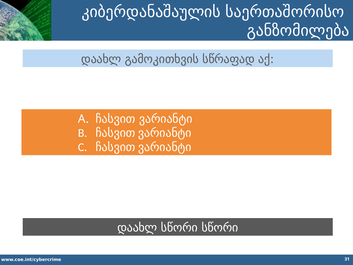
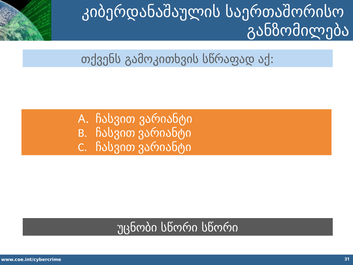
დაახლ at (101, 59): დაახლ -> თქვენს
დაახლ at (137, 227): დაახლ -> უცნობი
